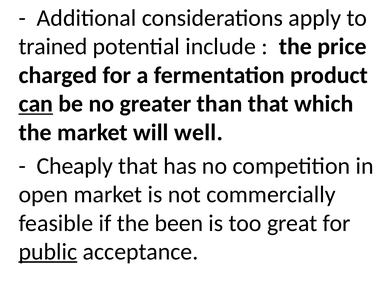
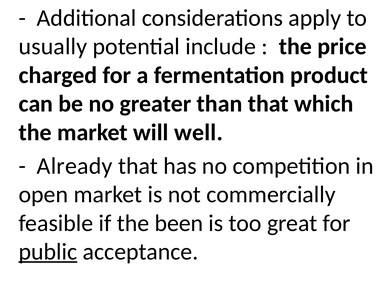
trained: trained -> usually
can underline: present -> none
Cheaply: Cheaply -> Already
